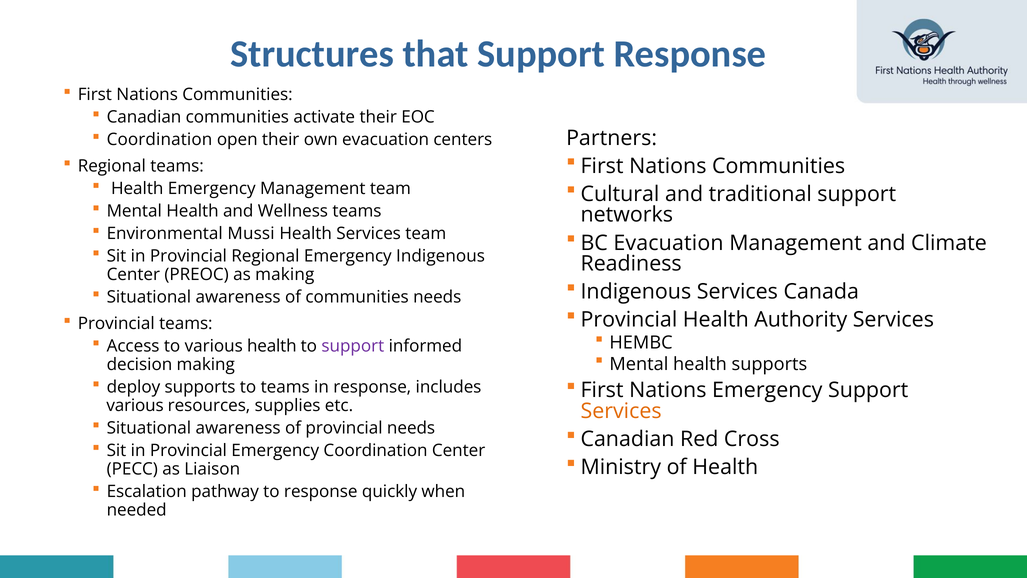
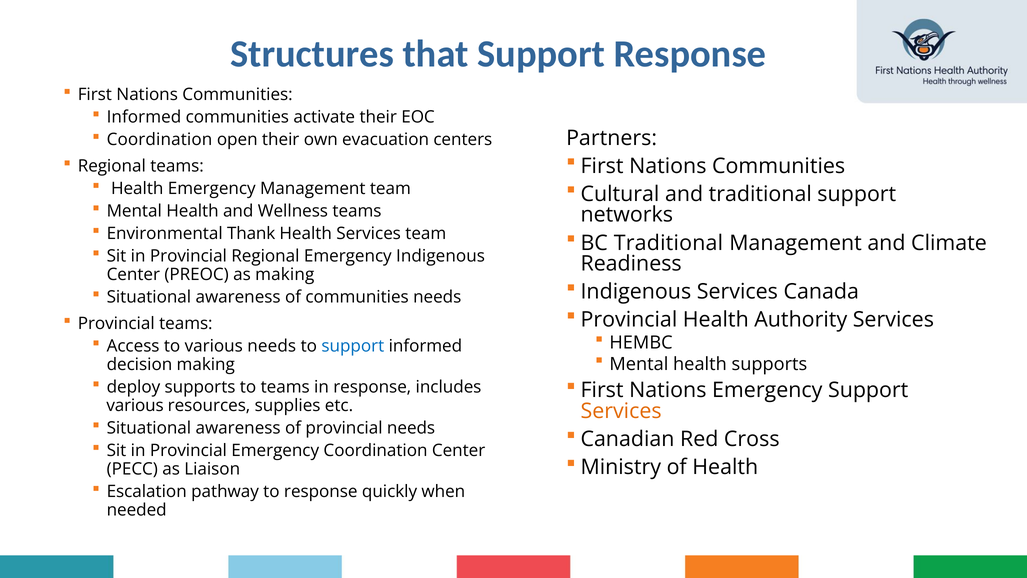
Canadian at (144, 117): Canadian -> Informed
Mussi: Mussi -> Thank
BC Evacuation: Evacuation -> Traditional
various health: health -> needs
support at (353, 346) colour: purple -> blue
